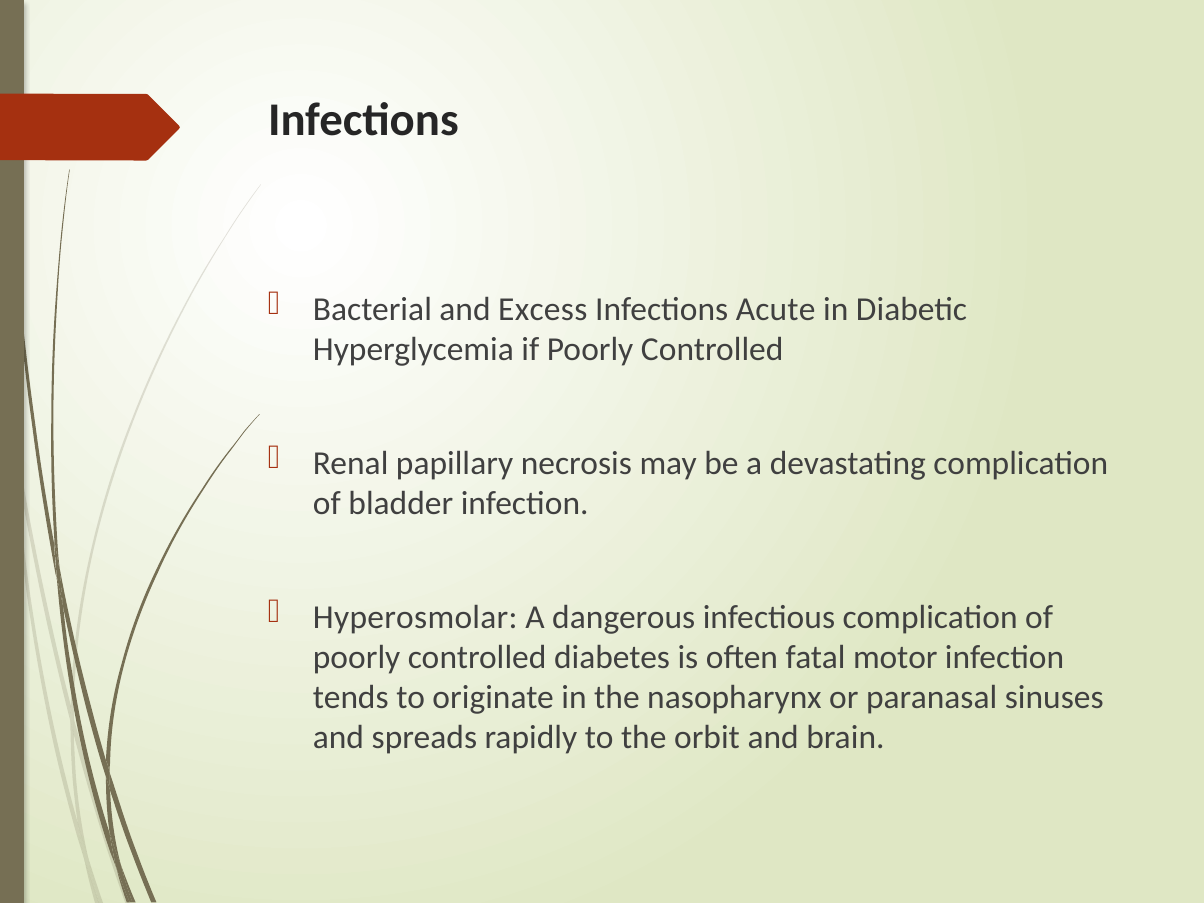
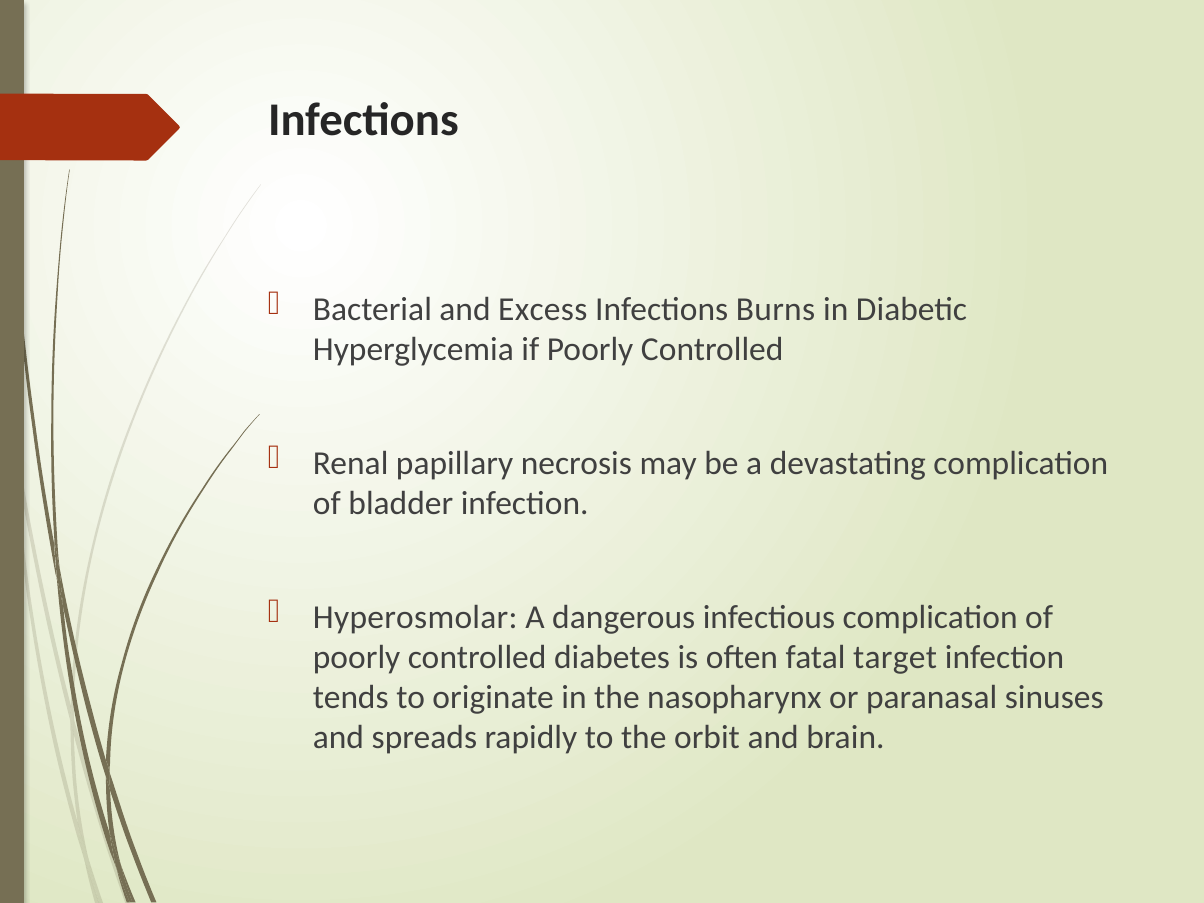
Acute: Acute -> Burns
motor: motor -> target
